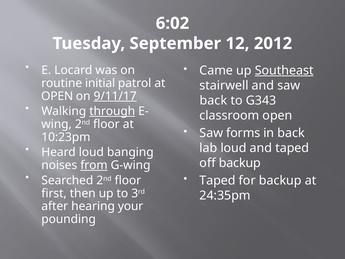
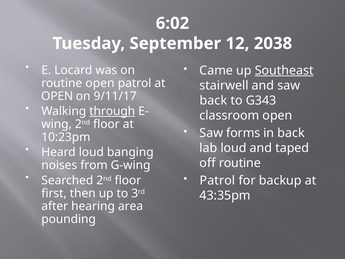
2012: 2012 -> 2038
routine initial: initial -> open
9/11/17 underline: present -> none
off backup: backup -> routine
from underline: present -> none
Taped at (217, 180): Taped -> Patrol
24:35pm: 24:35pm -> 43:35pm
your: your -> area
